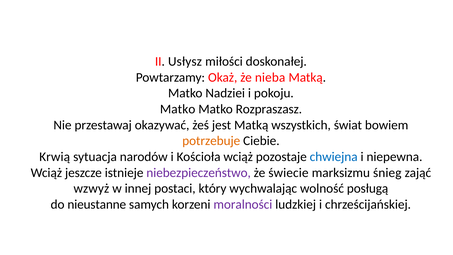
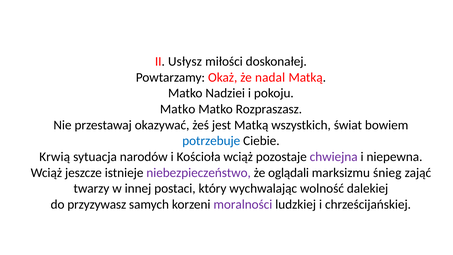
nieba: nieba -> nadal
potrzebuje colour: orange -> blue
chwiejna colour: blue -> purple
świecie: świecie -> oglądali
wzwyż: wzwyż -> twarzy
posługą: posługą -> dalekiej
nieustanne: nieustanne -> przyzywasz
